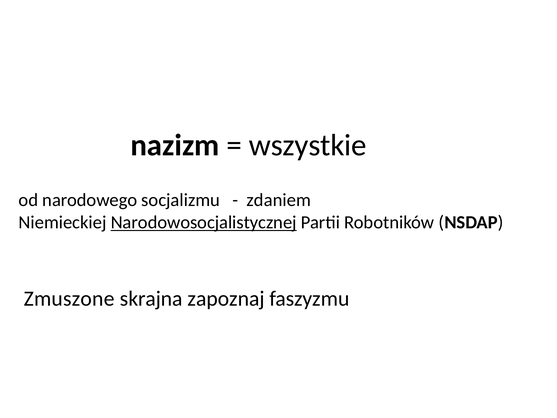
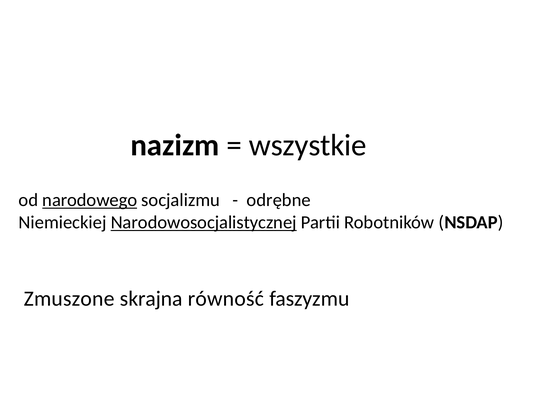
narodowego underline: none -> present
zdaniem: zdaniem -> odrębne
zapoznaj: zapoznaj -> równość
